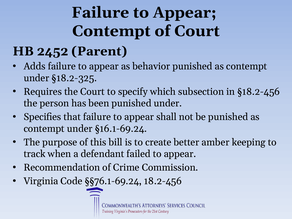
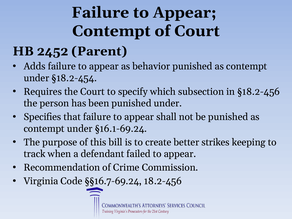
§18.2-325: §18.2-325 -> §18.2-454
amber: amber -> strikes
§§76.1-69.24: §§76.1-69.24 -> §§16.7-69.24
